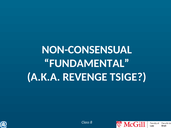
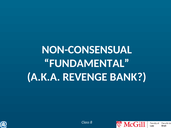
TSIGE: TSIGE -> BANK
